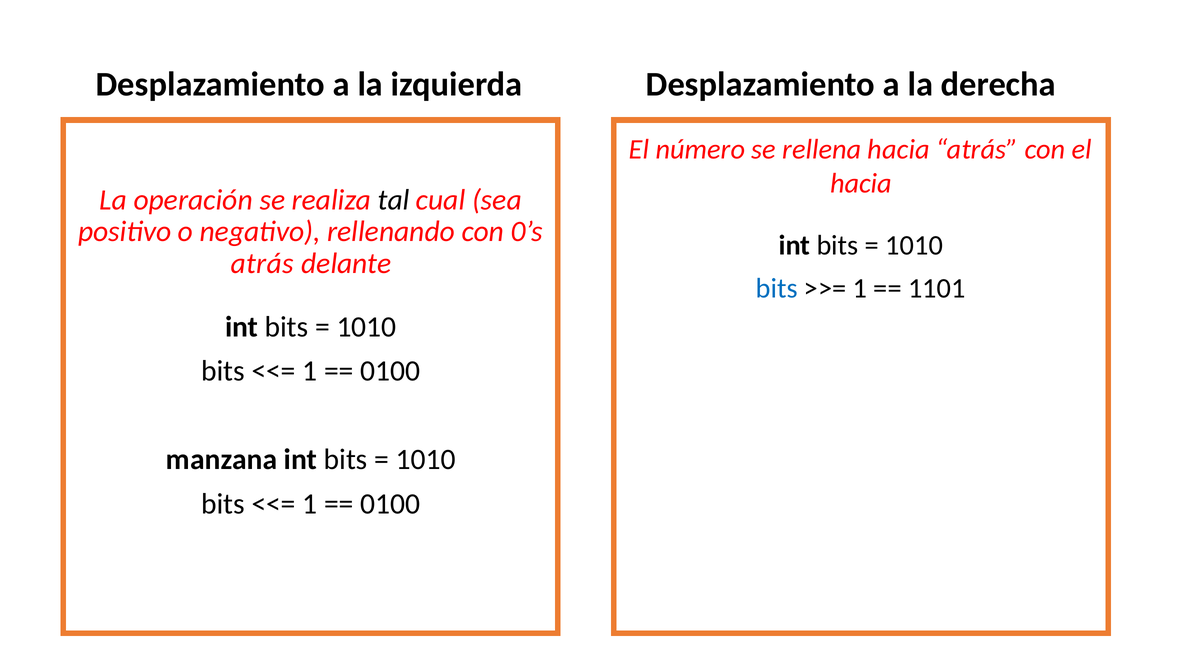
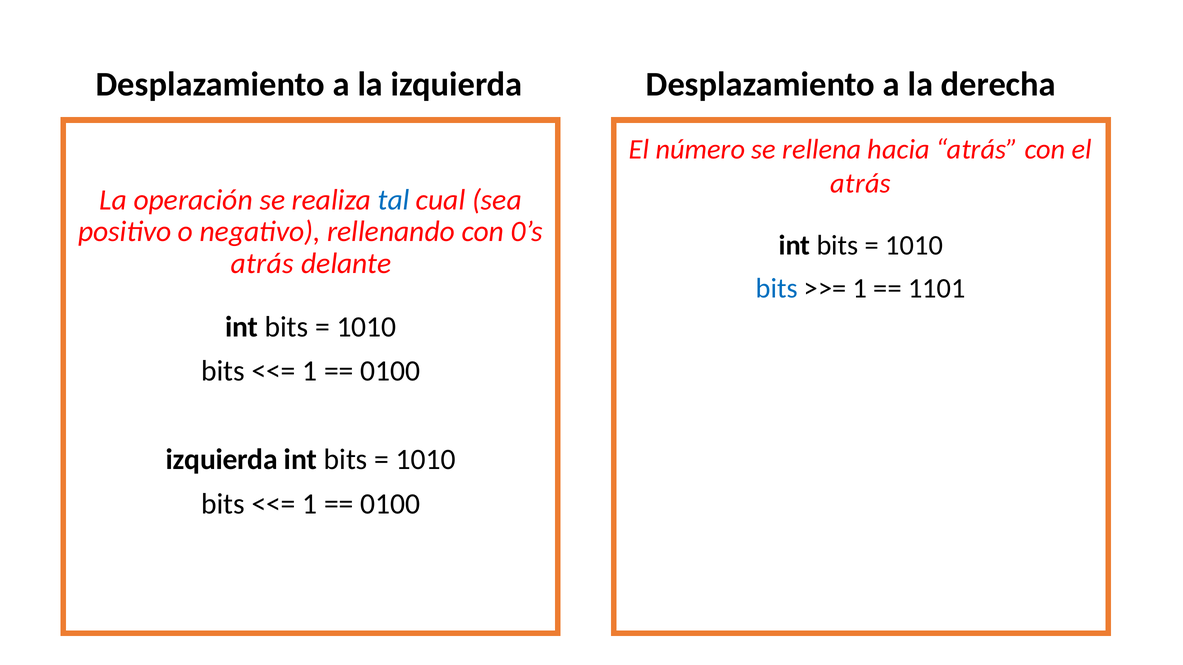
hacia at (861, 183): hacia -> atrás
tal colour: black -> blue
manzana at (222, 460): manzana -> izquierda
